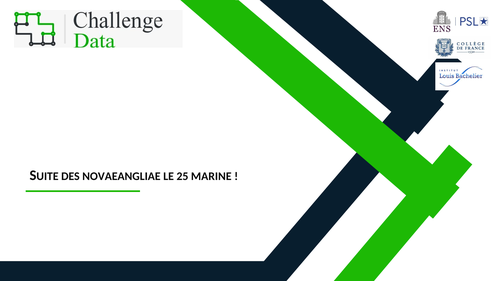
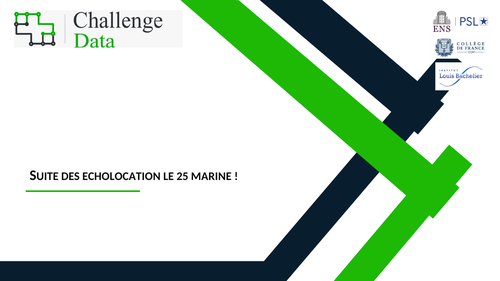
NOVAEANGLIAE: NOVAEANGLIAE -> ECHOLOCATION
